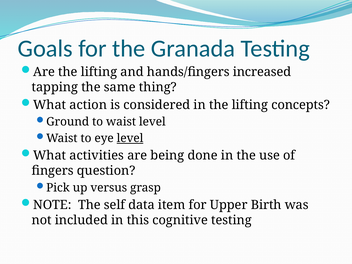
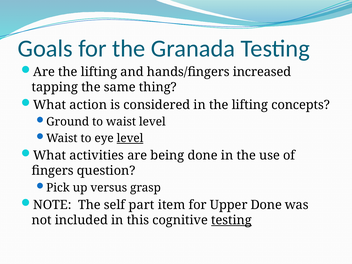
data: data -> part
Upper Birth: Birth -> Done
testing at (231, 220) underline: none -> present
